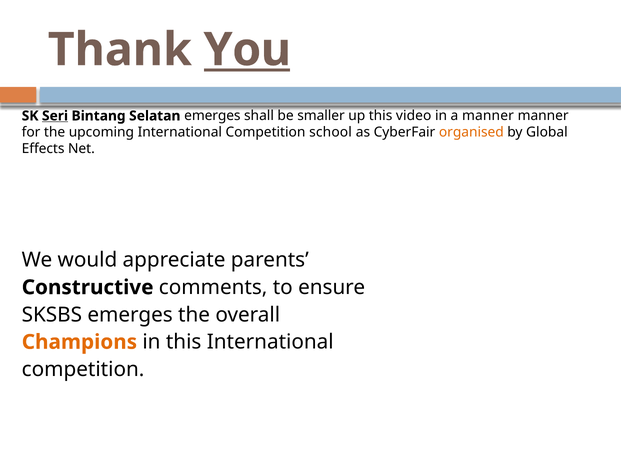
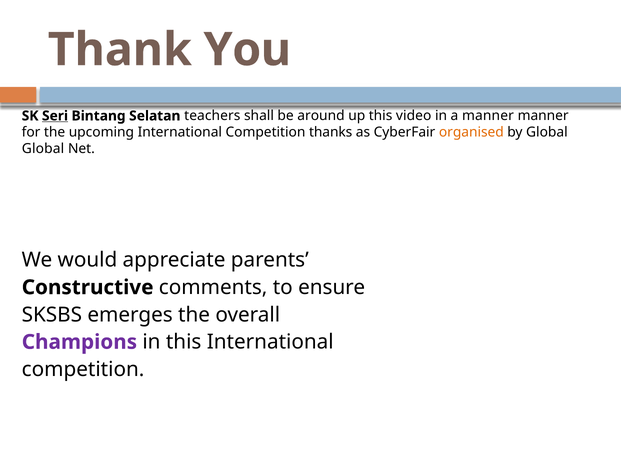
You underline: present -> none
Selatan emerges: emerges -> teachers
smaller: smaller -> around
school: school -> thanks
Effects at (43, 149): Effects -> Global
Champions colour: orange -> purple
